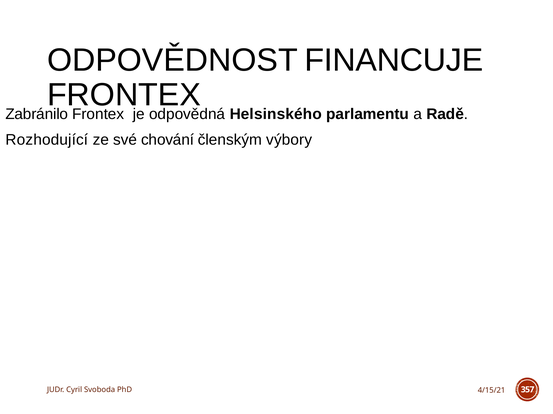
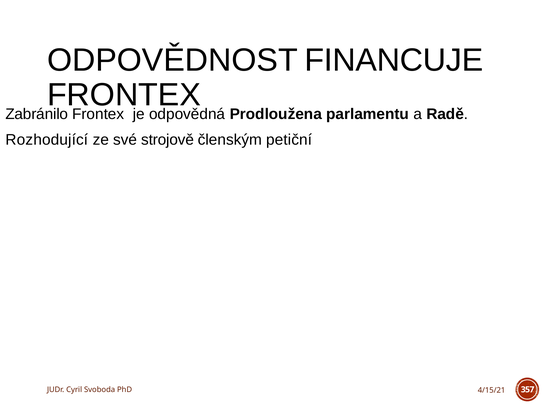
Helsinského: Helsinského -> Prodloužena
chování: chování -> strojově
výbory: výbory -> petiční
